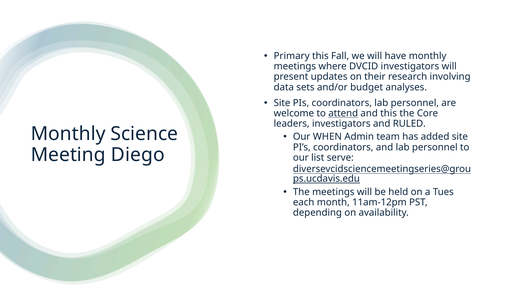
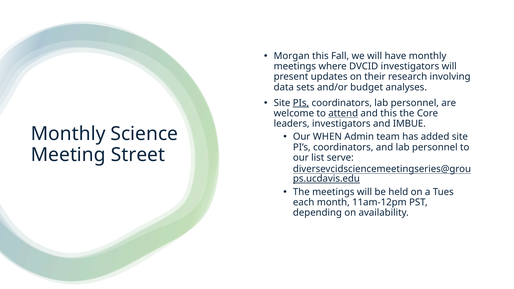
Primary: Primary -> Morgan
PIs underline: none -> present
RULED: RULED -> IMBUE
Diego: Diego -> Street
